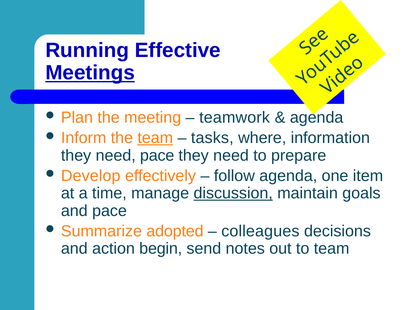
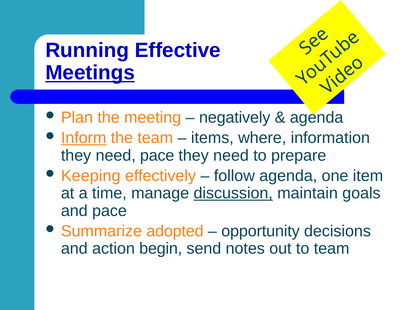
teamwork: teamwork -> negatively
Inform underline: none -> present
team at (155, 138) underline: present -> none
tasks: tasks -> items
Develop: Develop -> Keeping
colleagues: colleagues -> opportunity
